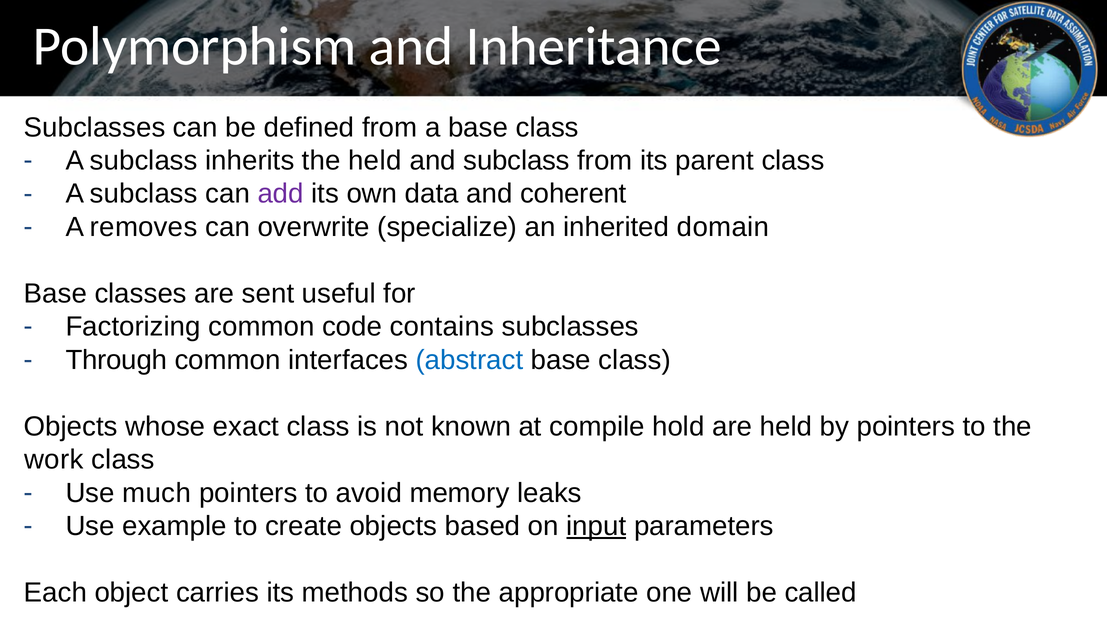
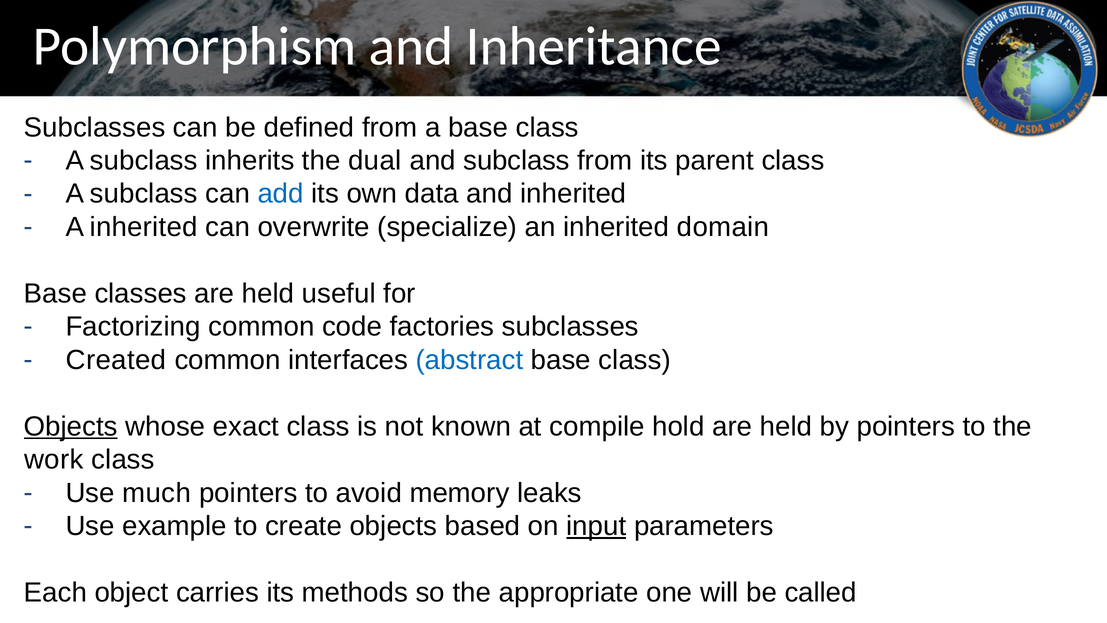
the held: held -> dual
add colour: purple -> blue
and coherent: coherent -> inherited
A removes: removes -> inherited
classes are sent: sent -> held
contains: contains -> factories
Through: Through -> Created
Objects at (71, 426) underline: none -> present
